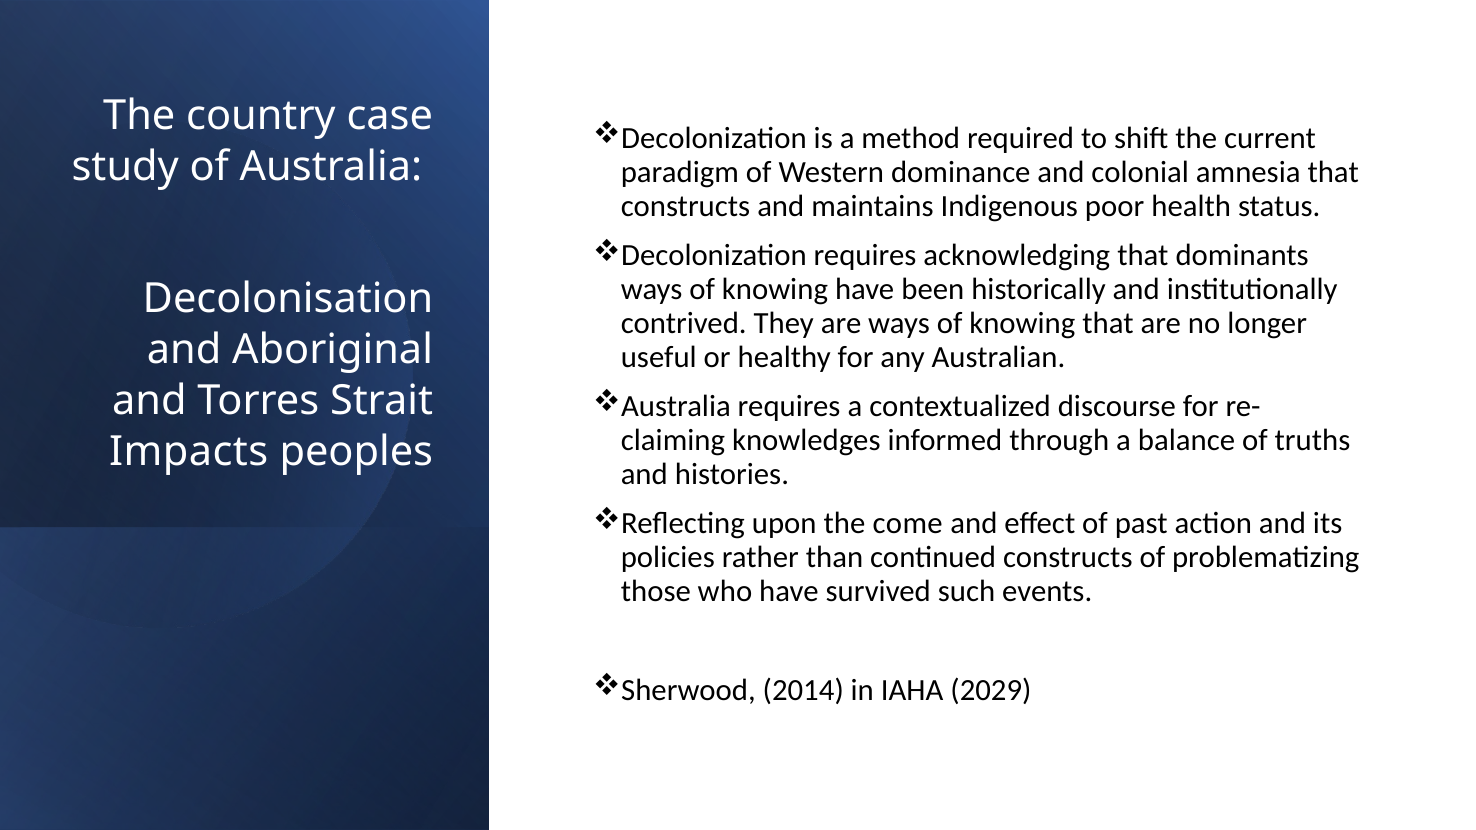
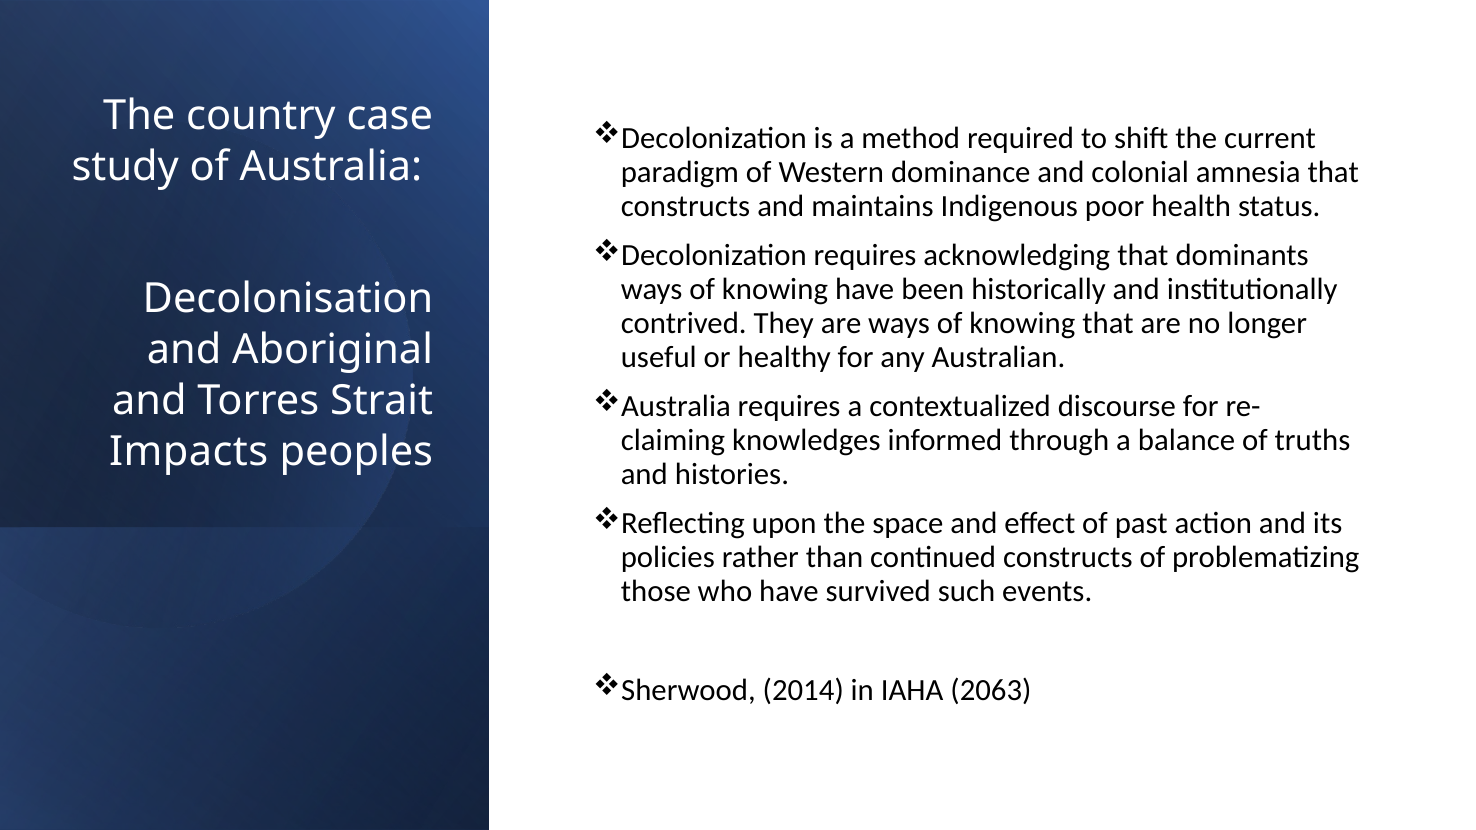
come: come -> space
2029: 2029 -> 2063
